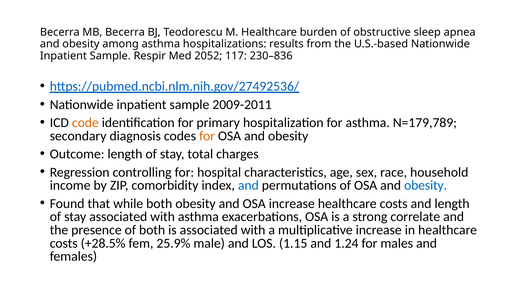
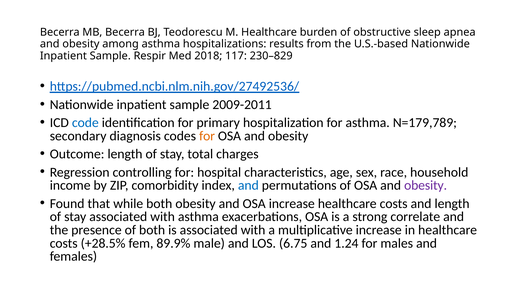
2052: 2052 -> 2018
230–836: 230–836 -> 230–829
code colour: orange -> blue
obesity at (426, 186) colour: blue -> purple
25.9%: 25.9% -> 89.9%
1.15: 1.15 -> 6.75
